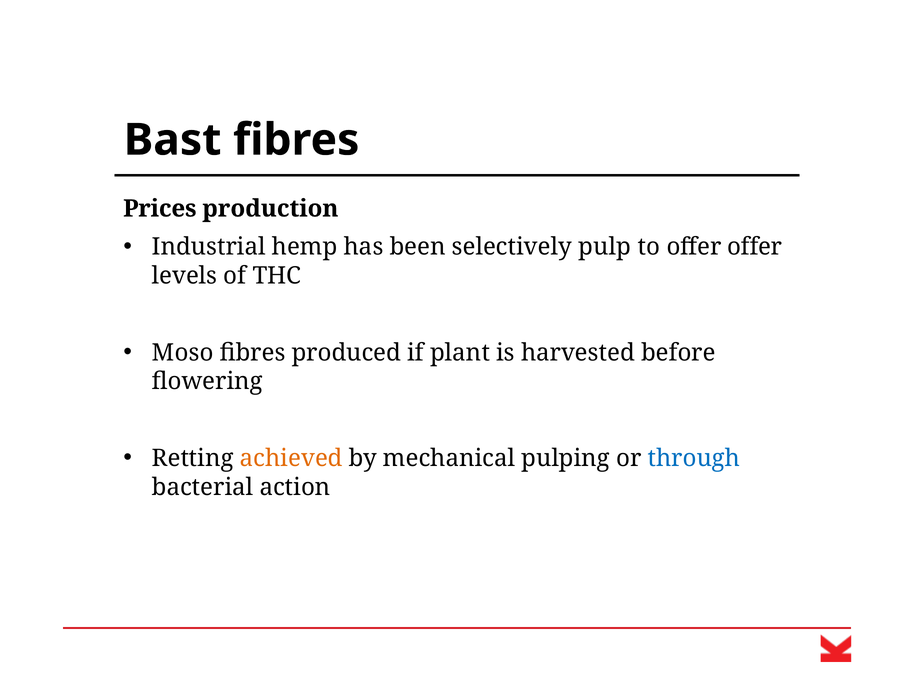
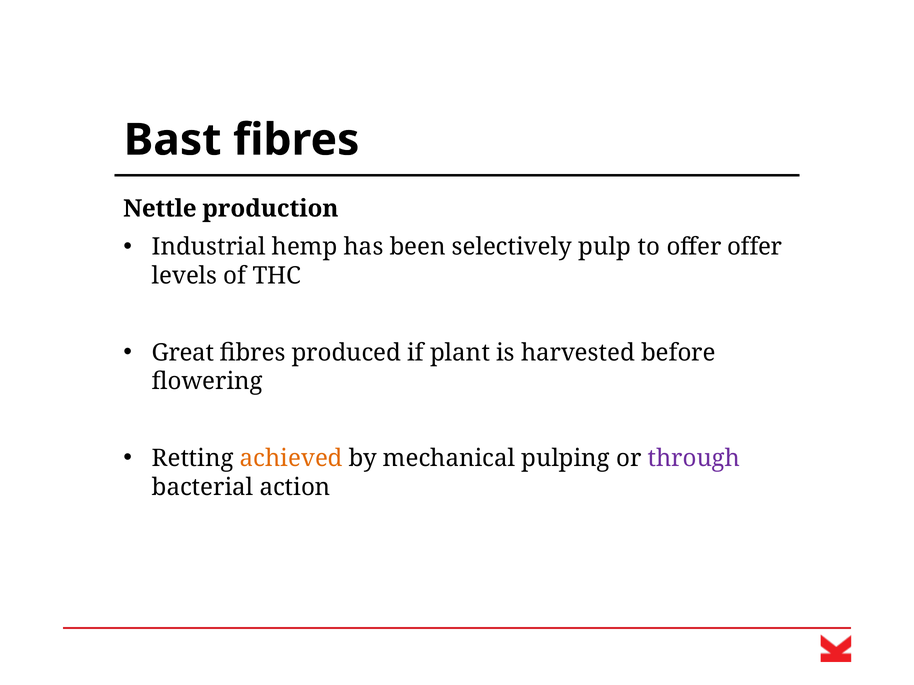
Prices: Prices -> Nettle
Moso: Moso -> Great
through colour: blue -> purple
